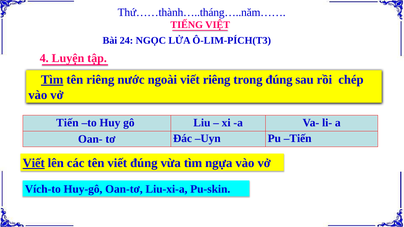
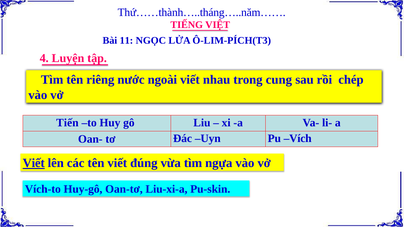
24: 24 -> 11
Tìm at (52, 80) underline: present -> none
viết riêng: riêng -> nhau
trong đúng: đúng -> cung
Pu Tiến: Tiến -> Vích
